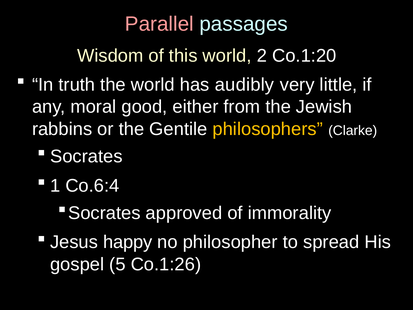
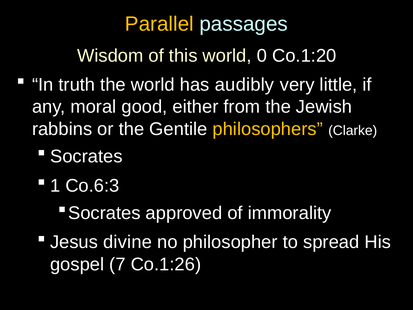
Parallel colour: pink -> yellow
2: 2 -> 0
Co.6:4: Co.6:4 -> Co.6:3
happy: happy -> divine
5: 5 -> 7
